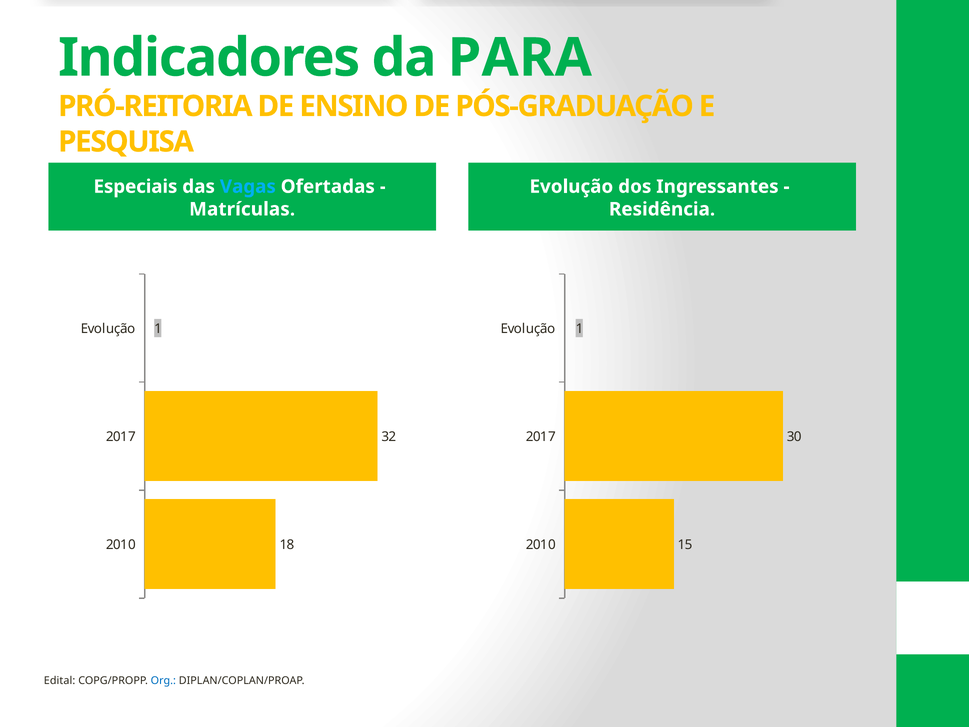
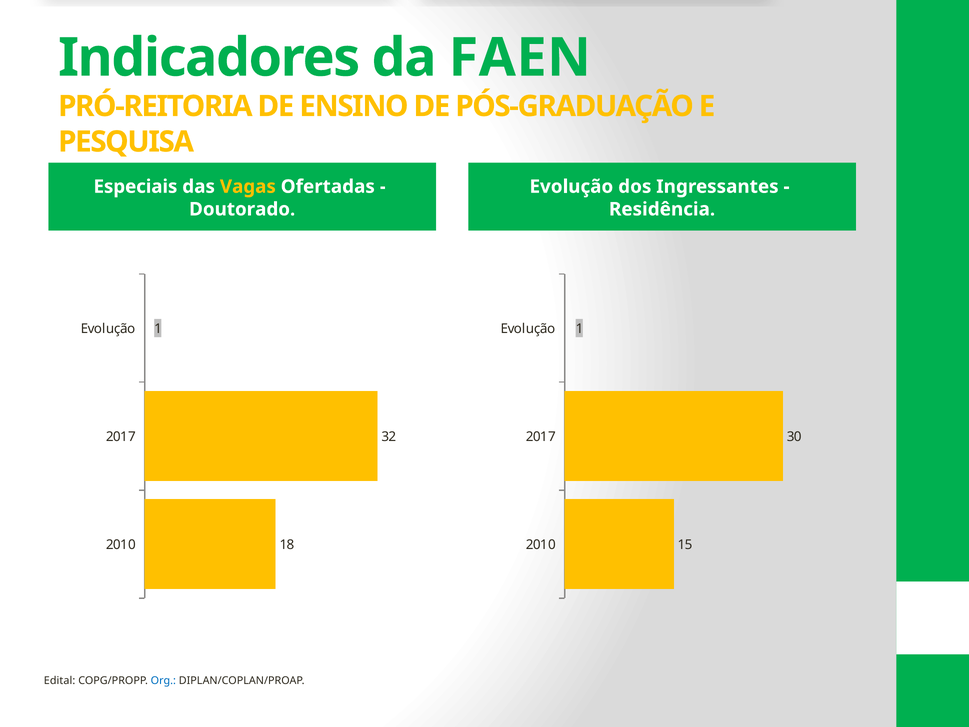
PARA: PARA -> FAEN
Vagas colour: light blue -> yellow
Matrículas: Matrículas -> Doutorado
